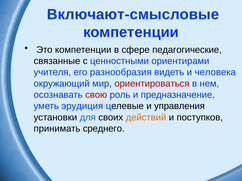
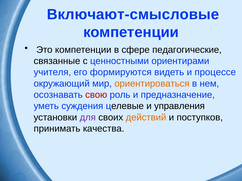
разнообразия: разнообразия -> формируются
человека: человека -> процессе
ориентироваться colour: red -> orange
эрудиция: эрудиция -> суждения
для colour: blue -> purple
среднего: среднего -> качества
